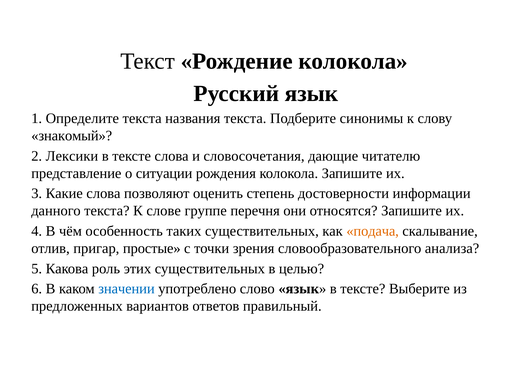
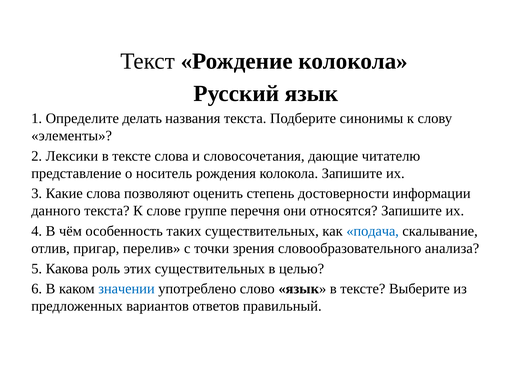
Определите текста: текста -> делать
знакомый: знакомый -> элементы
ситуации: ситуации -> носитель
подача colour: orange -> blue
простые: простые -> перелив
